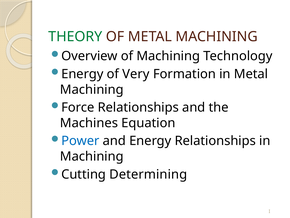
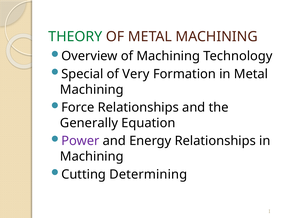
Energy at (82, 74): Energy -> Special
Machines: Machines -> Generally
Power colour: blue -> purple
